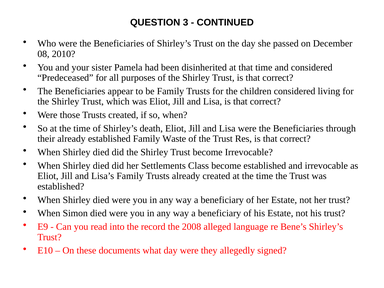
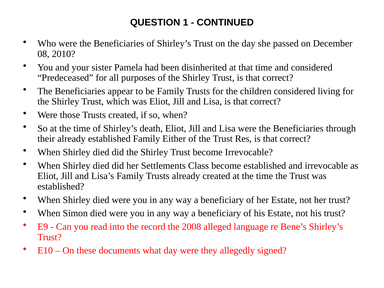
3: 3 -> 1
Waste: Waste -> Either
